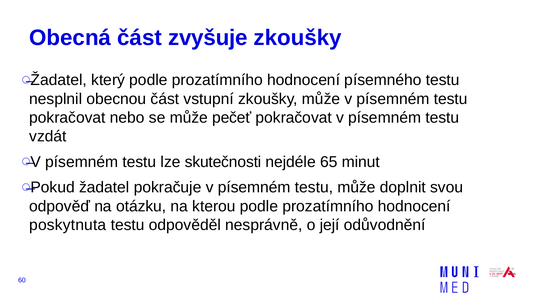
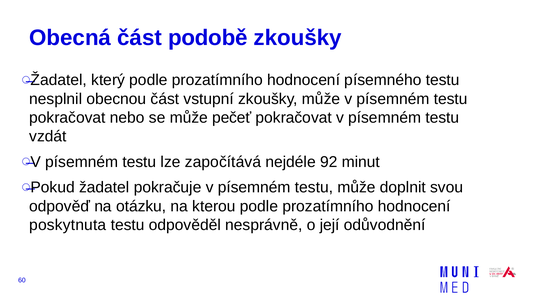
zvyšuje: zvyšuje -> podobě
skutečnosti: skutečnosti -> započítává
65: 65 -> 92
